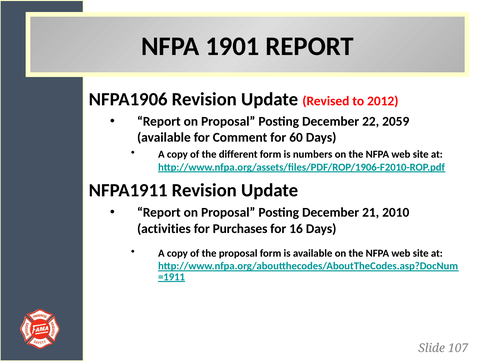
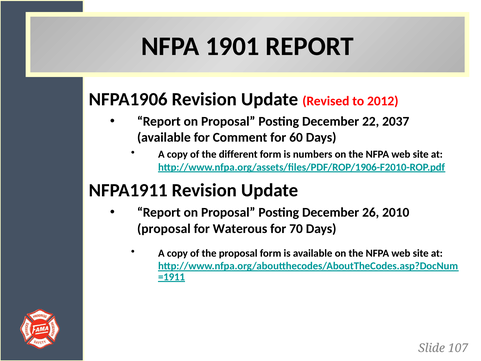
2059: 2059 -> 2037
21: 21 -> 26
activities at (164, 228): activities -> proposal
Purchases: Purchases -> Waterous
16: 16 -> 70
